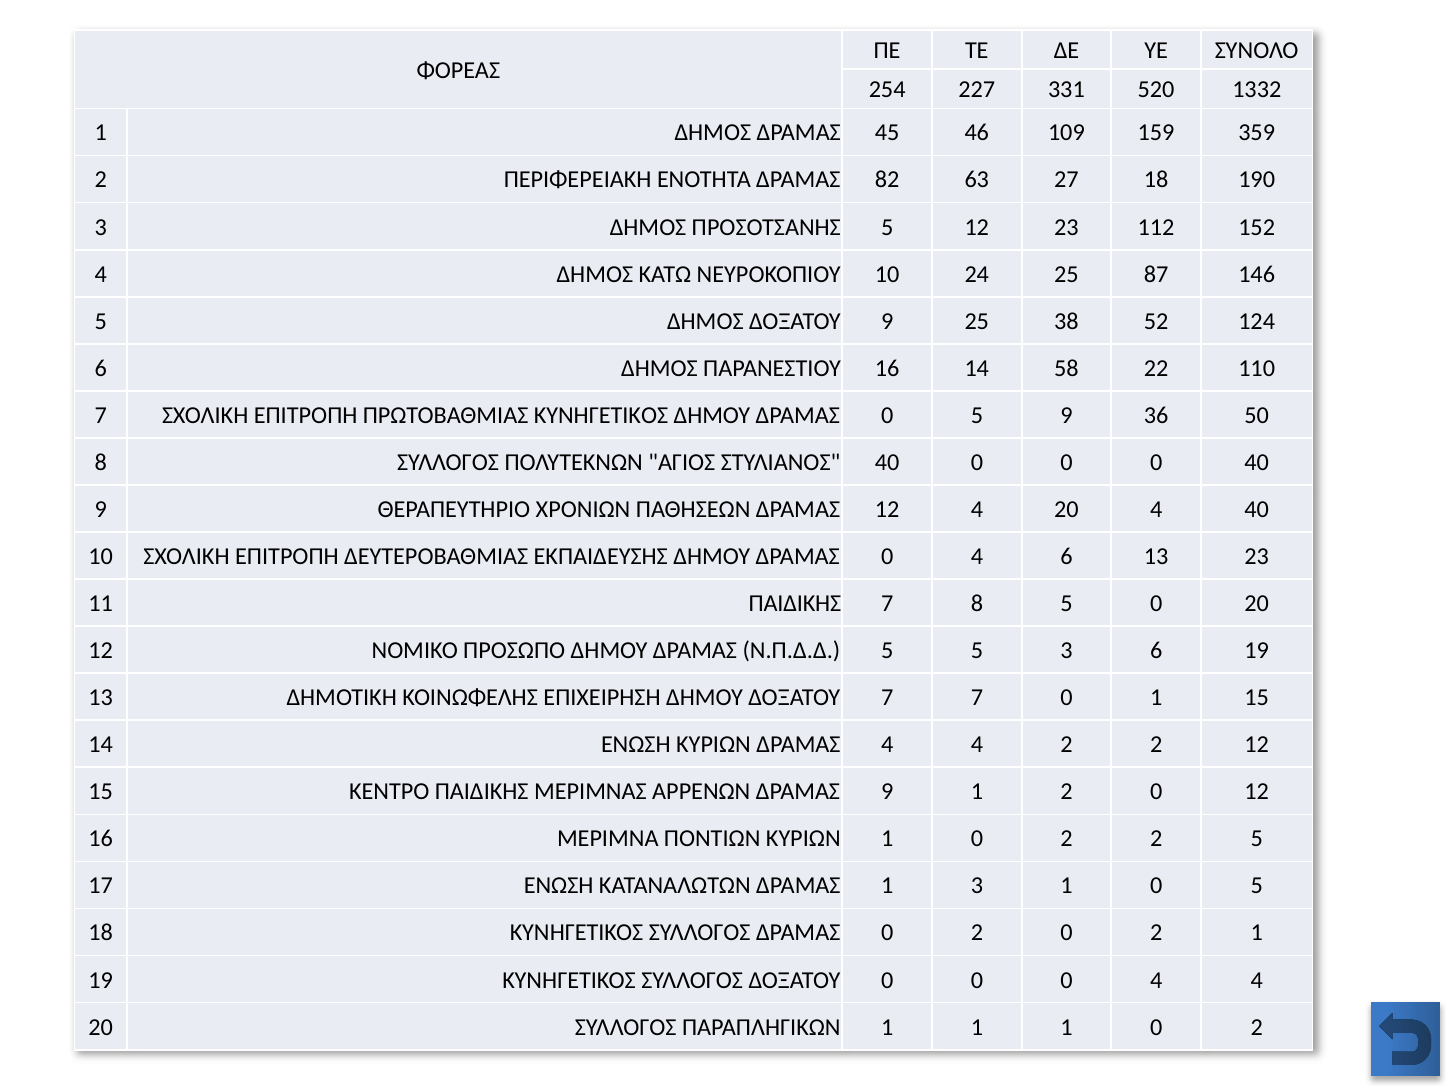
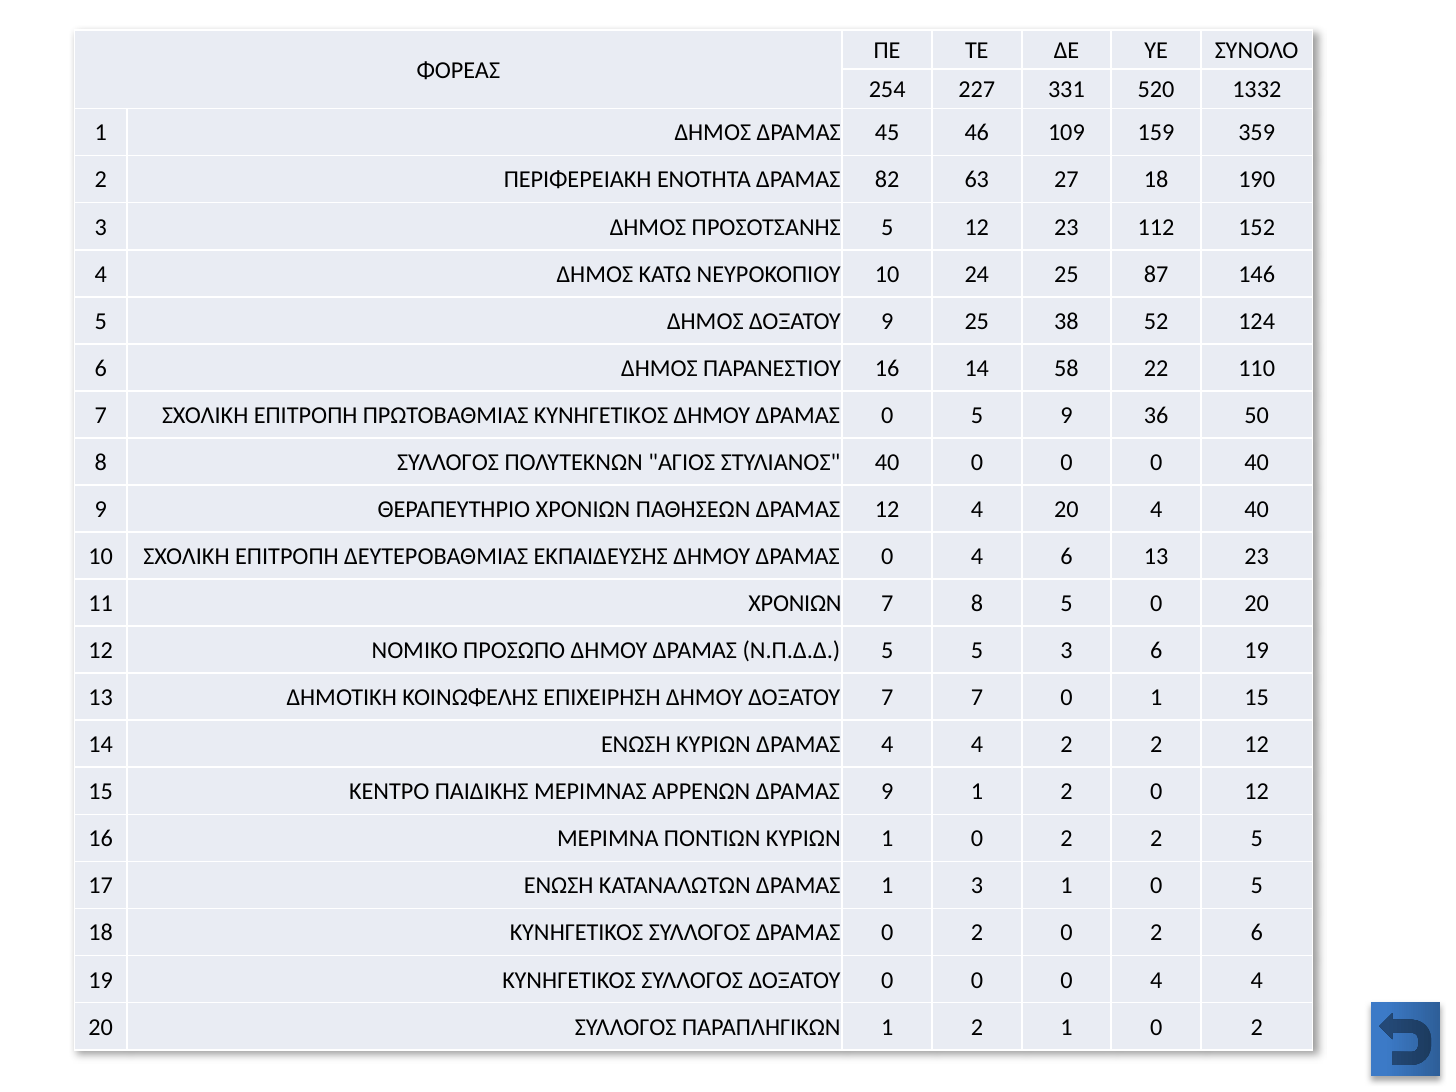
11 ΠΑΙΔΙΚΗΣ: ΠΑΙΔΙΚΗΣ -> ΧΡΟΝΙΩΝ
2 1: 1 -> 6
ΠΑΡΑΠΛΗΓΙΚΩΝ 1 1: 1 -> 2
